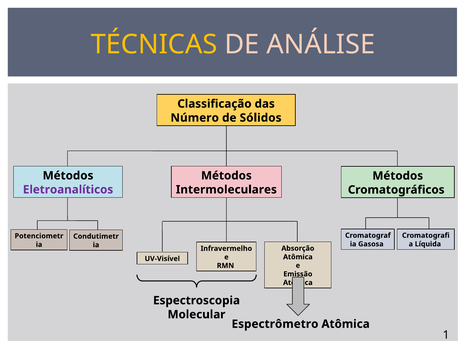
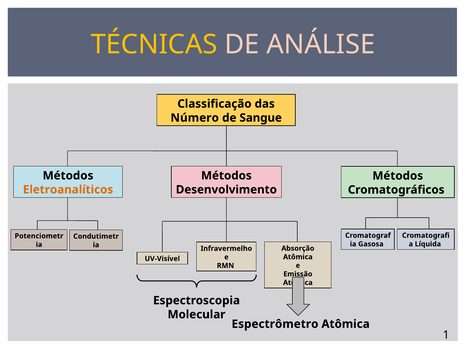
Sólidos: Sólidos -> Sangue
Eletroanalíticos colour: purple -> orange
Intermoleculares: Intermoleculares -> Desenvolvimento
